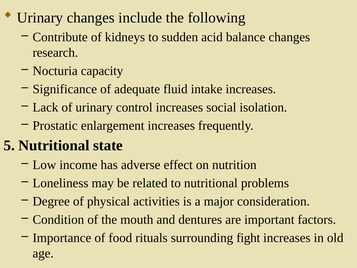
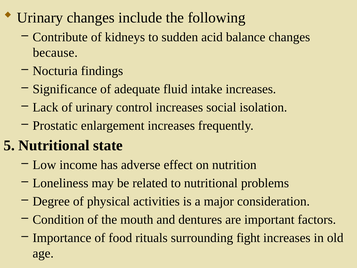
research: research -> because
capacity: capacity -> findings
